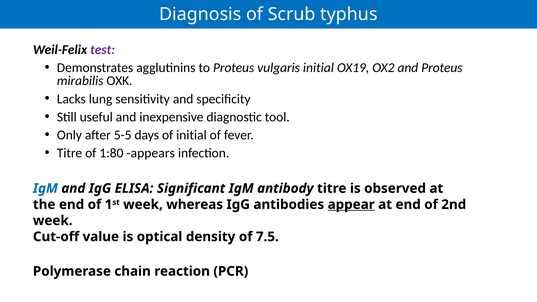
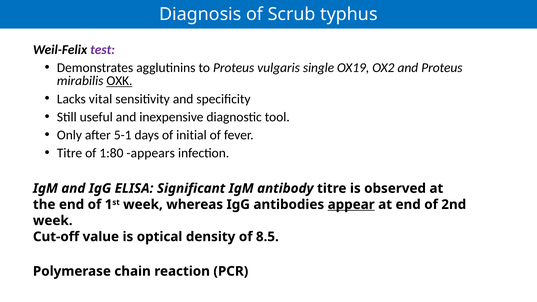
vulgaris initial: initial -> single
OXK underline: none -> present
lung: lung -> vital
5-5: 5-5 -> 5-1
IgM at (45, 188) colour: blue -> black
7.5: 7.5 -> 8.5
